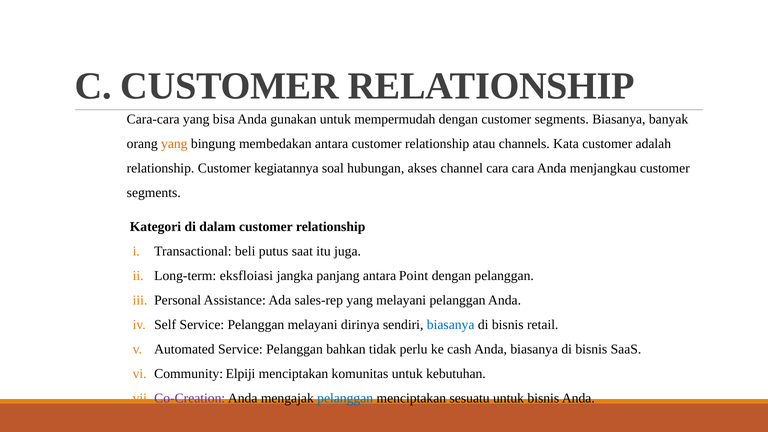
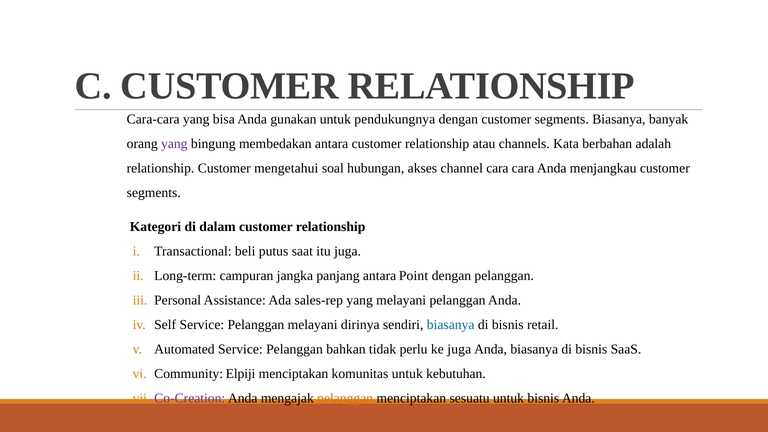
mempermudah: mempermudah -> pendukungnya
yang at (174, 144) colour: orange -> purple
Kata customer: customer -> berbahan
kegiatannya: kegiatannya -> mengetahui
eksfloiasi: eksfloiasi -> campuran
ke cash: cash -> juga
pelanggan at (345, 398) colour: blue -> orange
